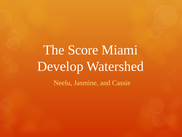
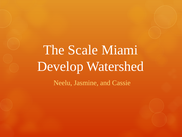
Score: Score -> Scale
